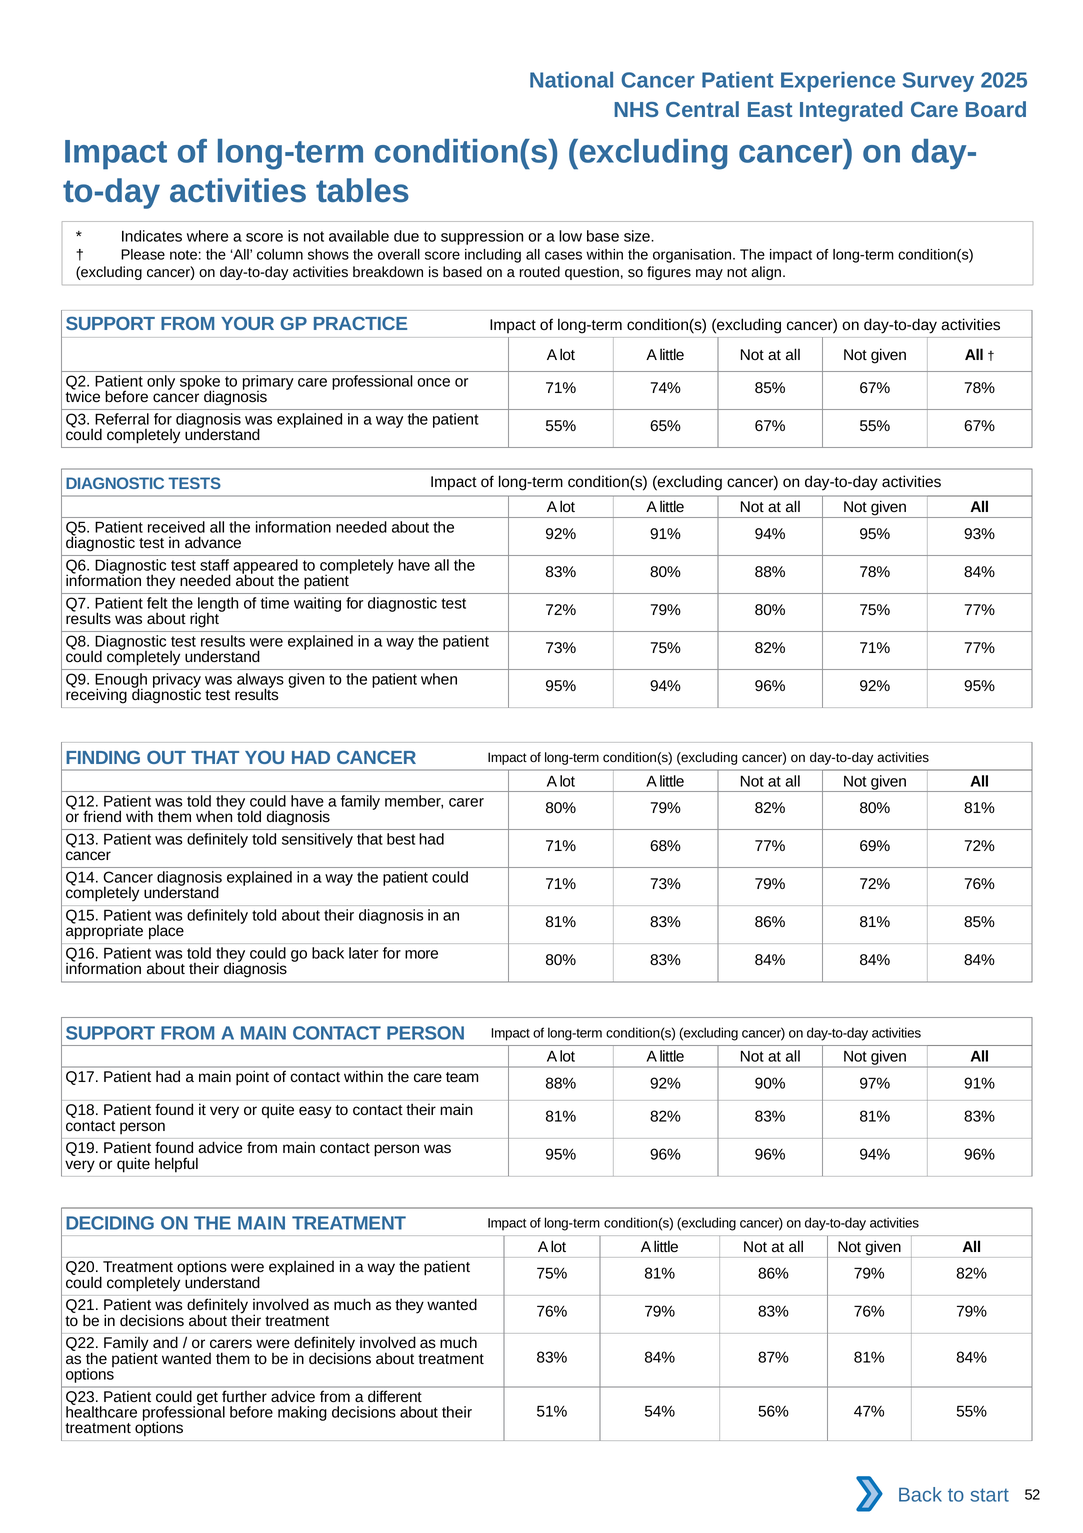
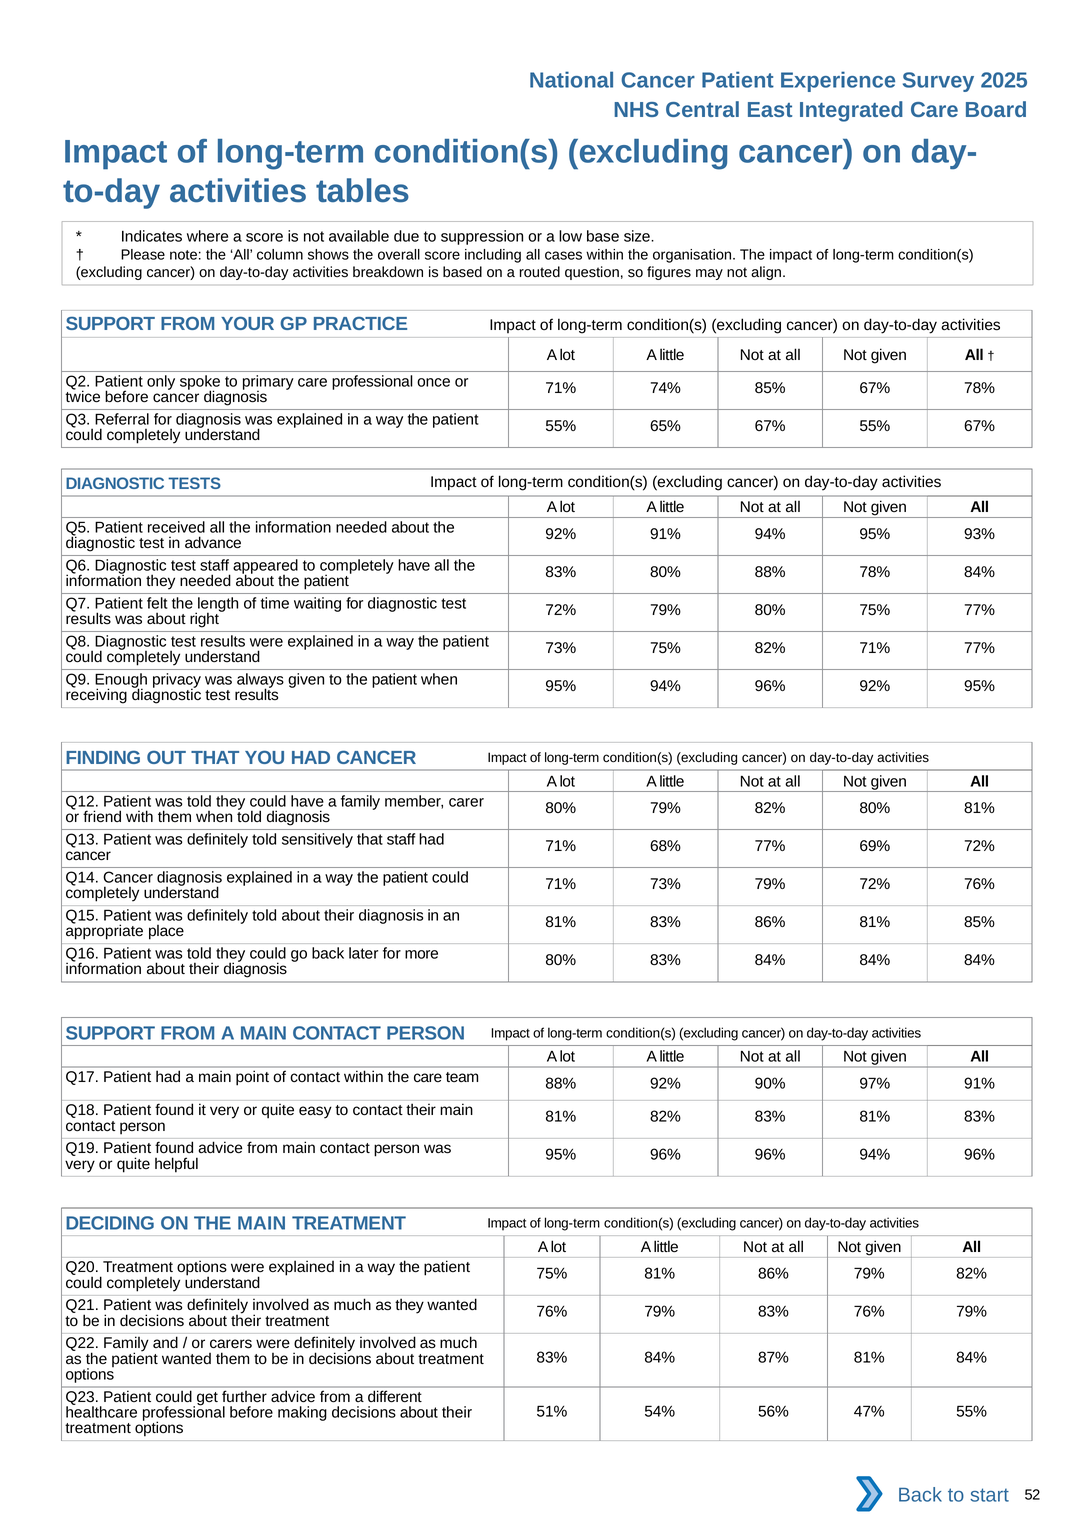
that best: best -> staff
